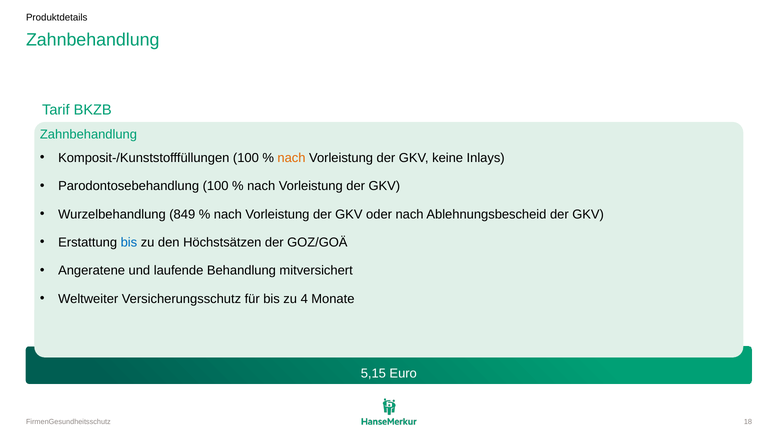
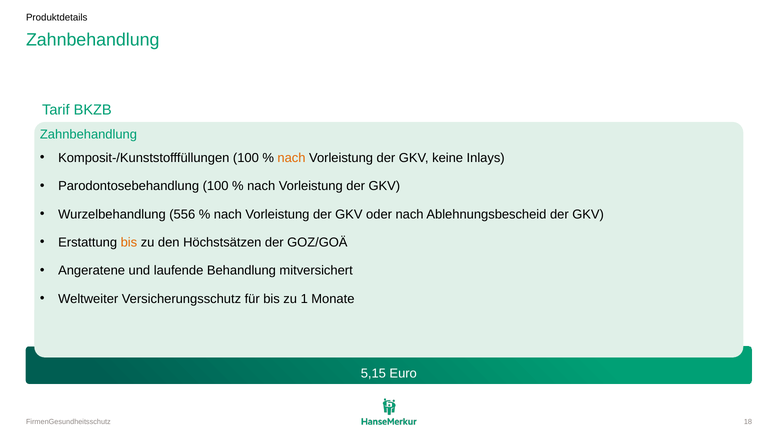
849: 849 -> 556
bis at (129, 242) colour: blue -> orange
4: 4 -> 1
